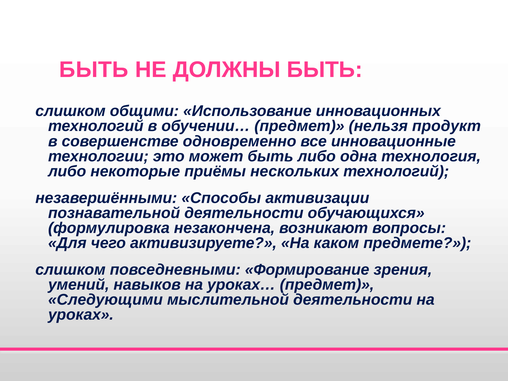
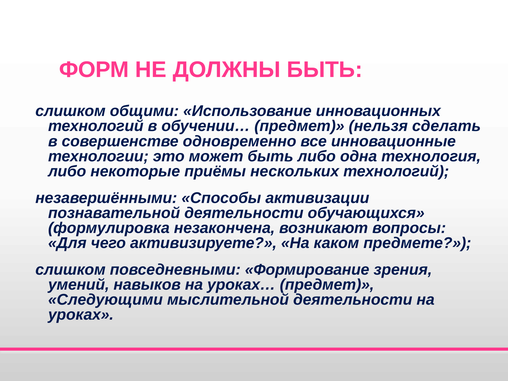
БЫТЬ at (94, 70): БЫТЬ -> ФОРМ
продукт: продукт -> сделать
